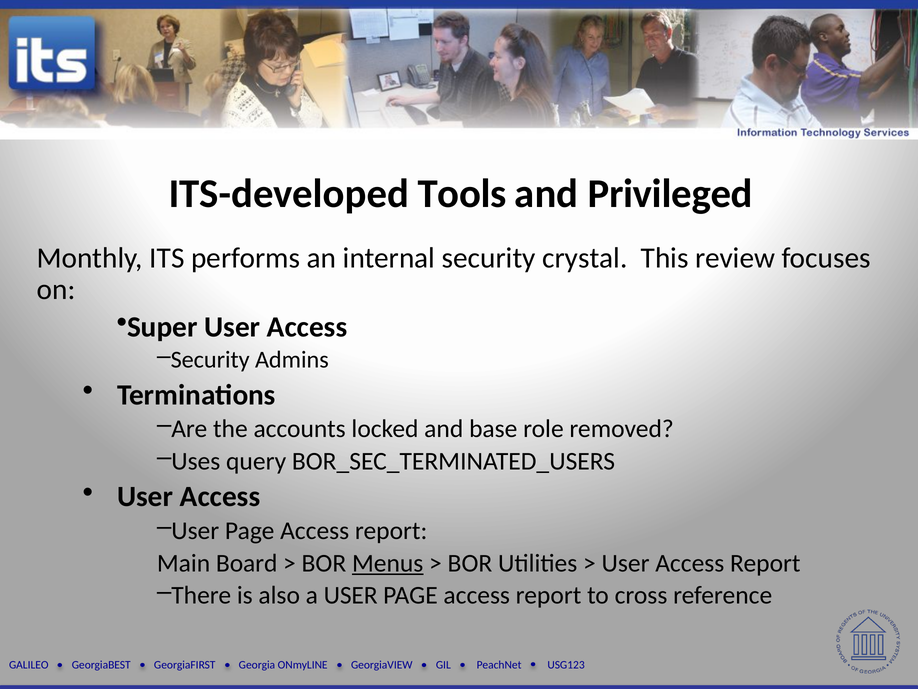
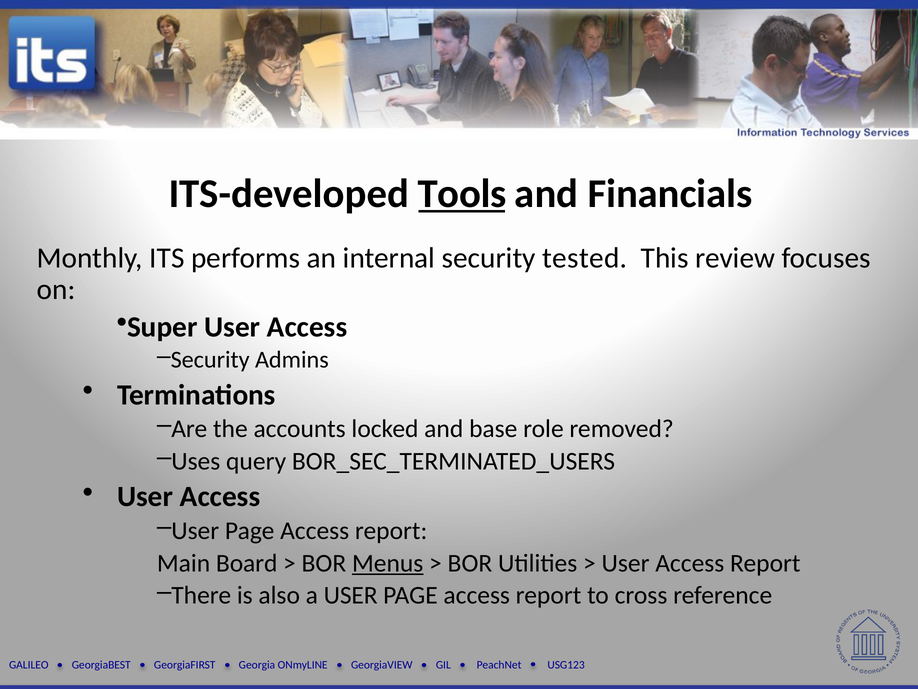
Tools underline: none -> present
Privileged: Privileged -> Financials
crystal: crystal -> tested
